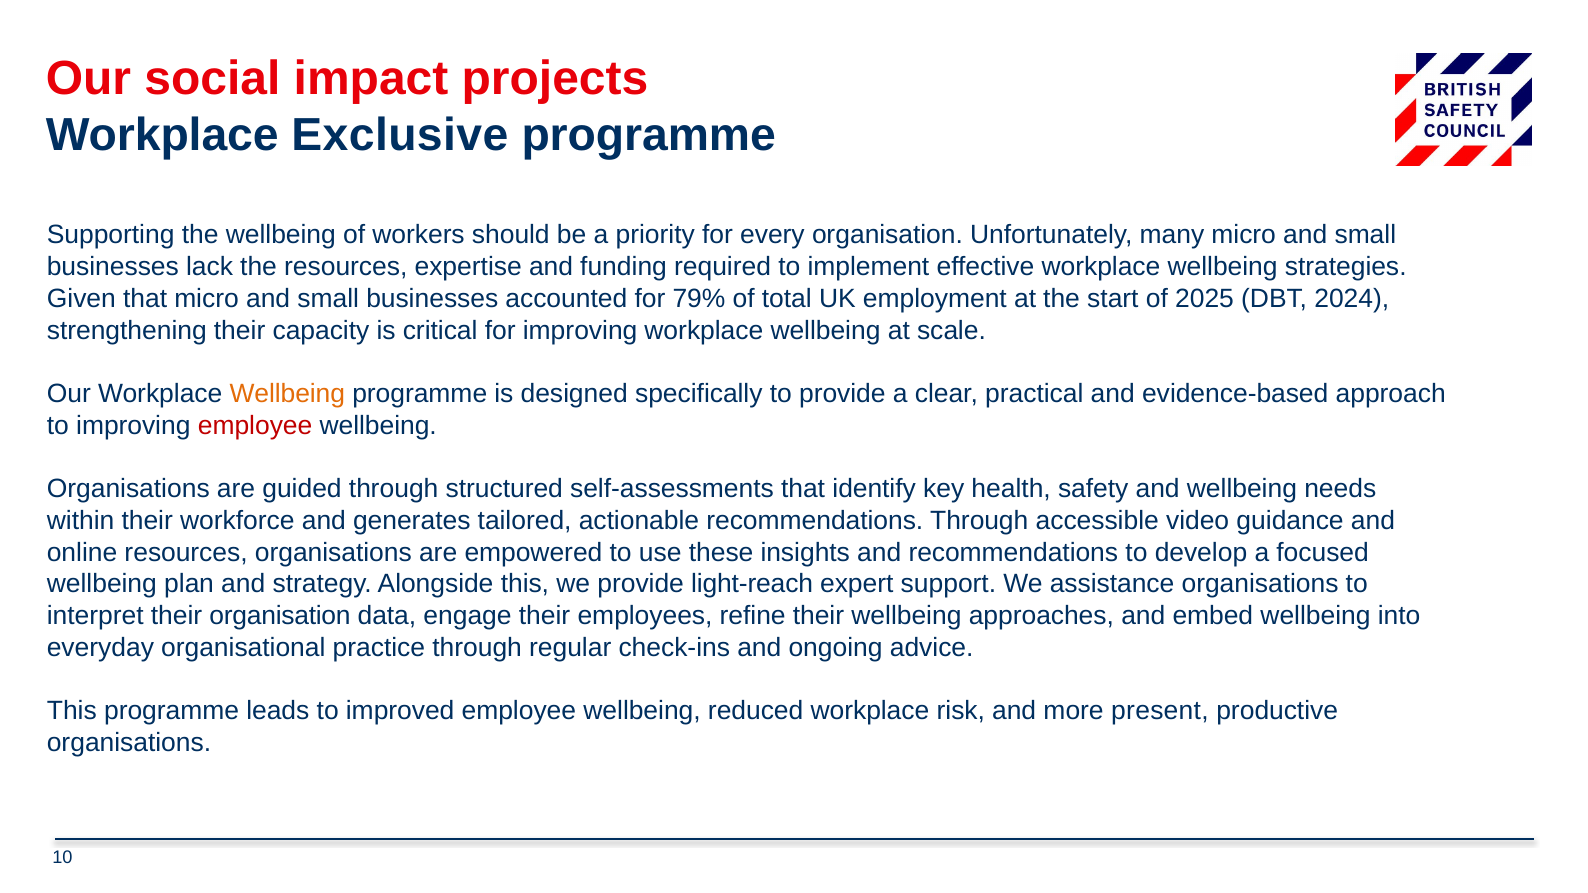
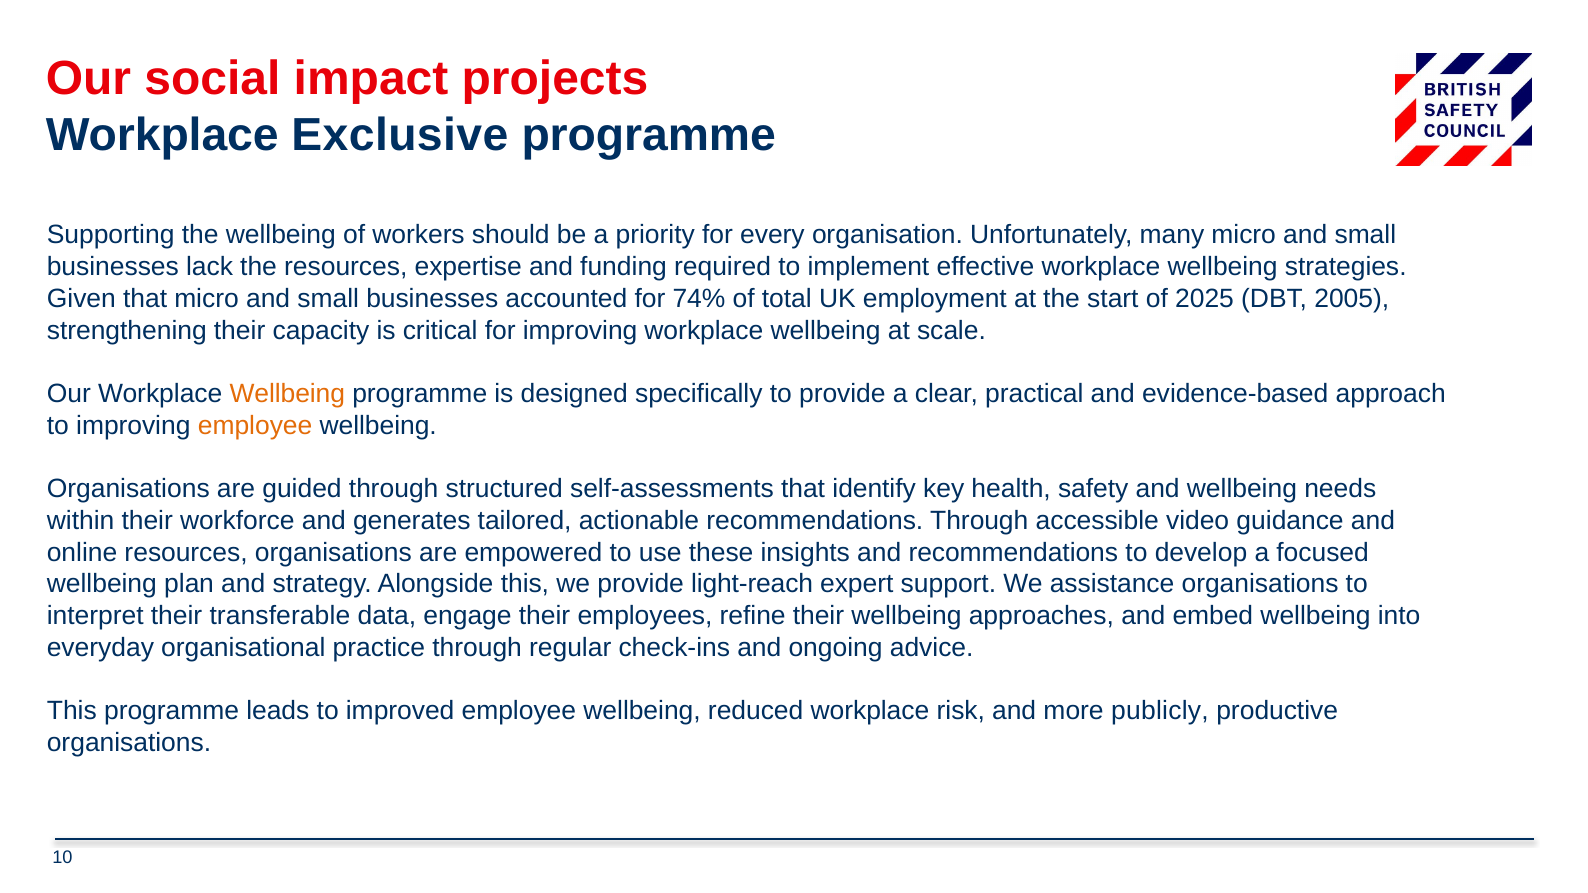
79%: 79% -> 74%
2024: 2024 -> 2005
employee at (255, 426) colour: red -> orange
their organisation: organisation -> transferable
present: present -> publicly
